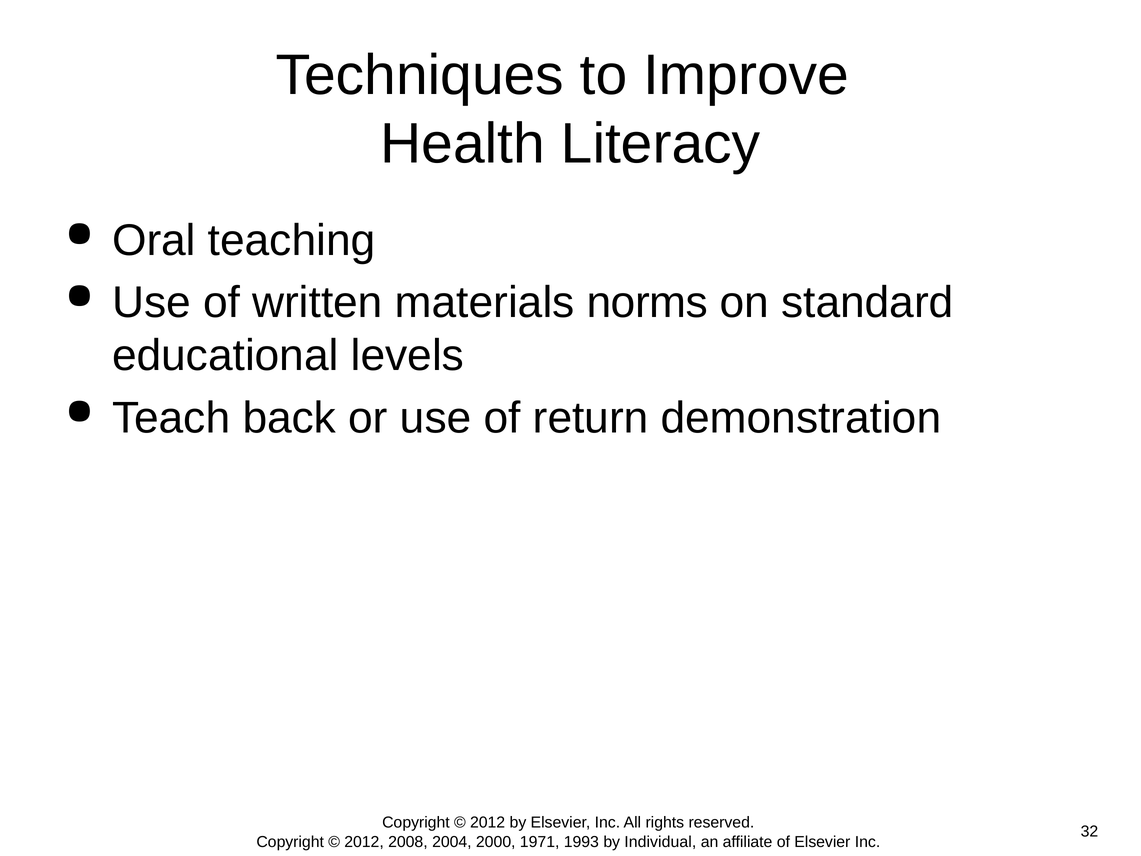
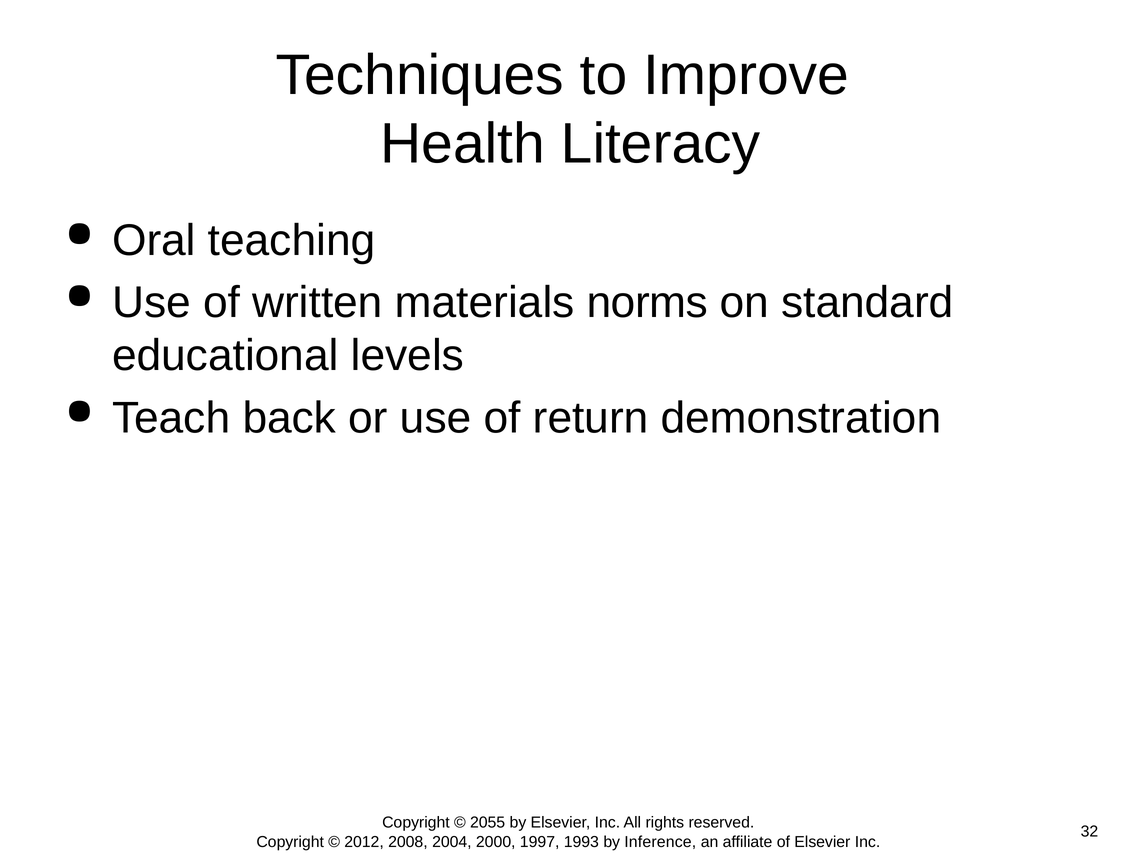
2012 at (488, 822): 2012 -> 2055
1971: 1971 -> 1997
Individual: Individual -> Inference
